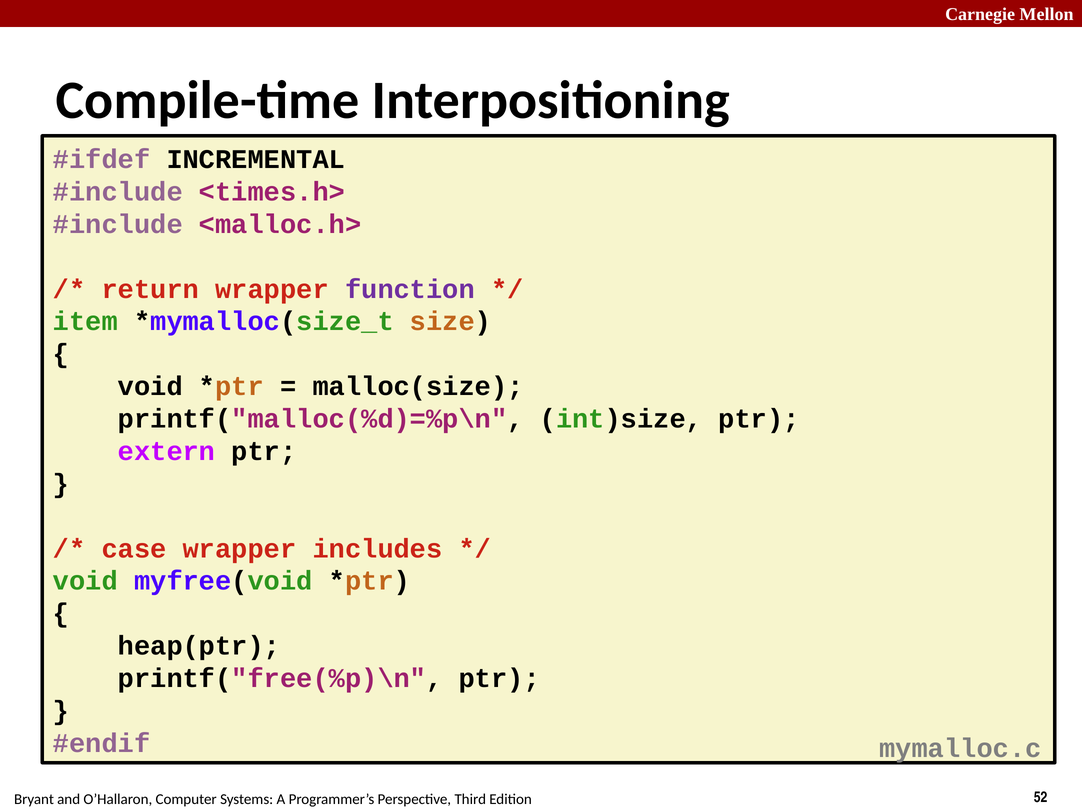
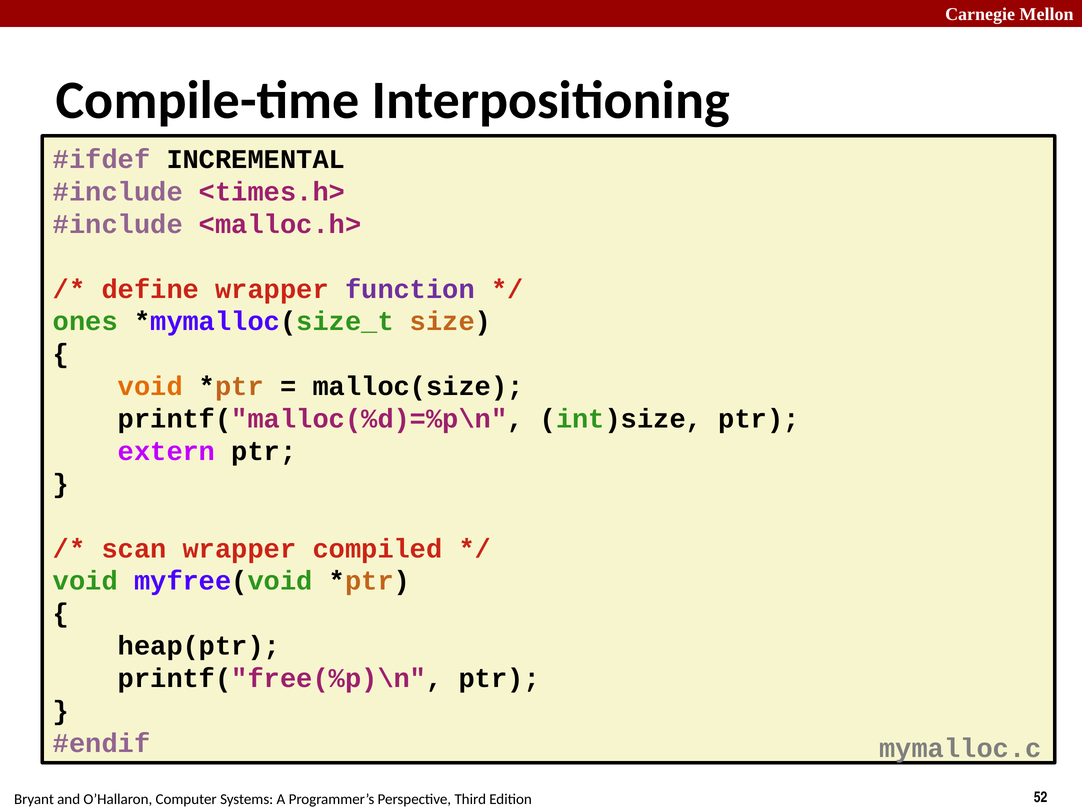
return: return -> define
item: item -> ones
void at (150, 387) colour: black -> orange
case: case -> scan
includes: includes -> compiled
